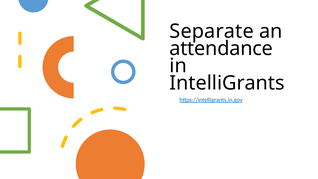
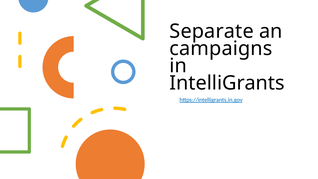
attendance: attendance -> campaigns
